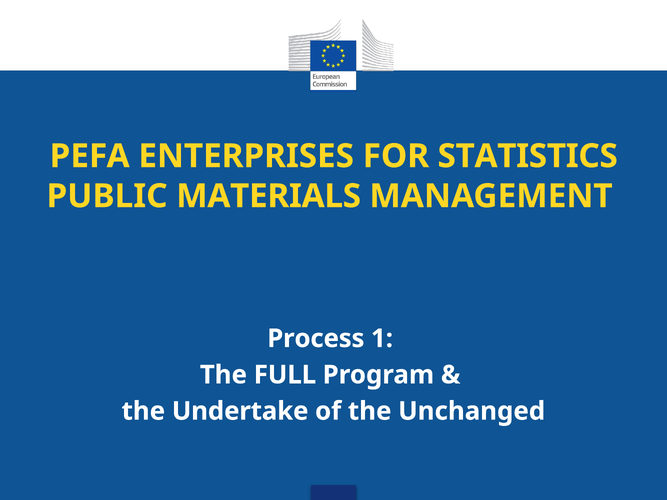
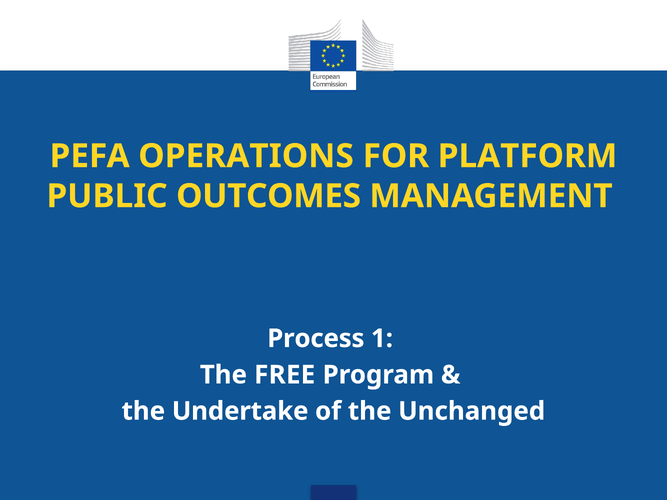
ENTERPRISES: ENTERPRISES -> OPERATIONS
STATISTICS: STATISTICS -> PLATFORM
MATERIALS: MATERIALS -> OUTCOMES
FULL: FULL -> FREE
